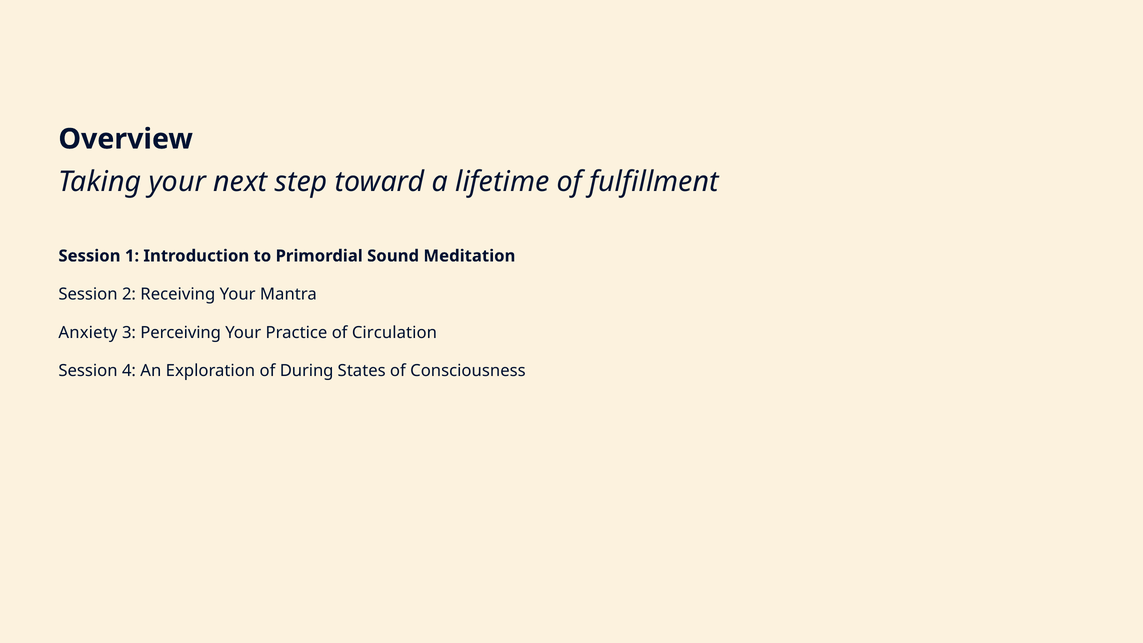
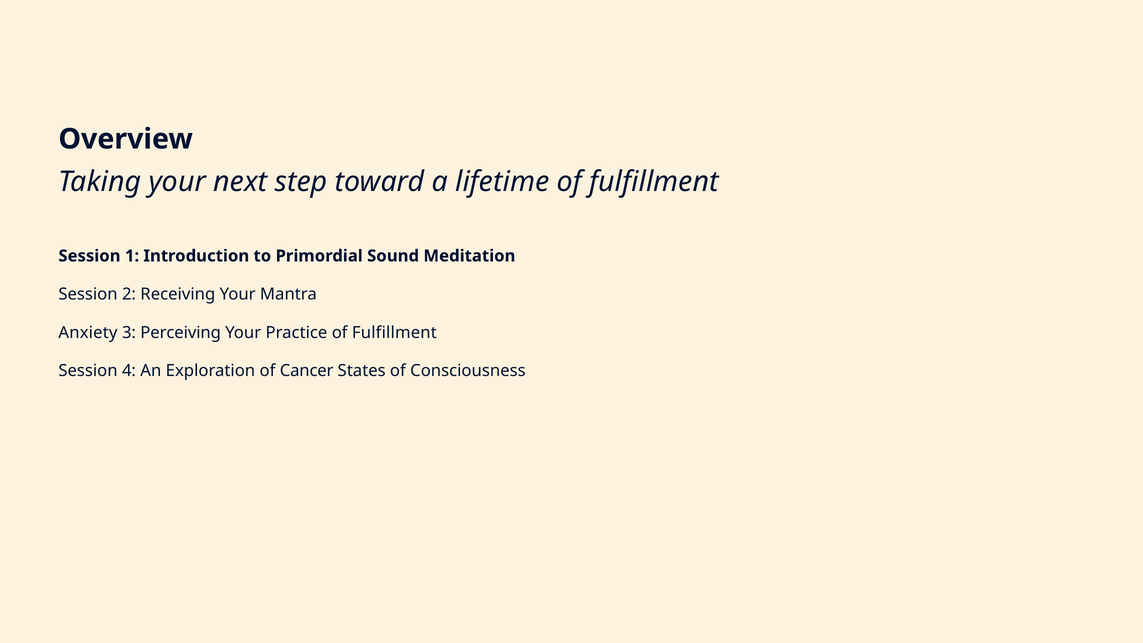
Practice of Circulation: Circulation -> Fulfillment
During: During -> Cancer
